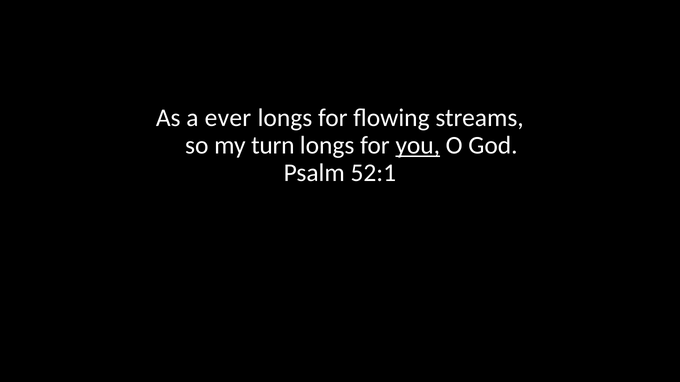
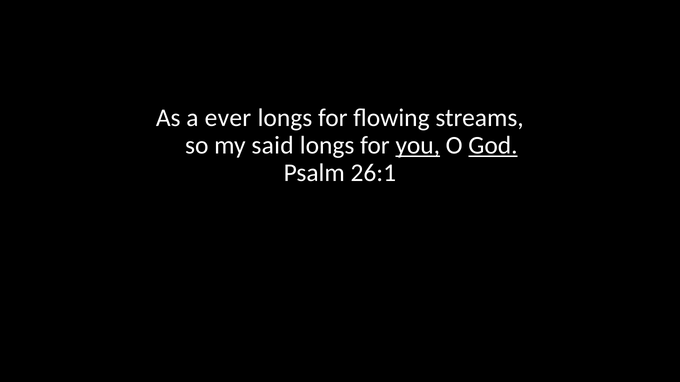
turn: turn -> said
God underline: none -> present
52:1: 52:1 -> 26:1
